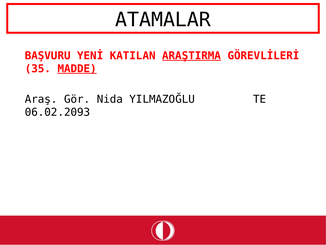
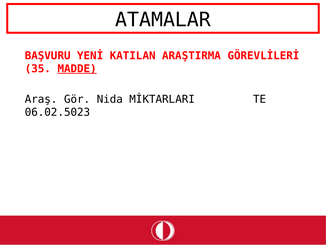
ARAŞTIRMA underline: present -> none
YILMAZOĞLU: YILMAZOĞLU -> MİKTARLARI
06.02.2093: 06.02.2093 -> 06.02.5023
